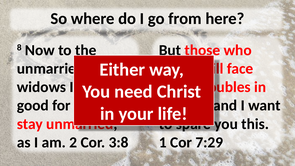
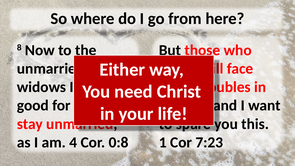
2: 2 -> 4
3:8: 3:8 -> 0:8
7:29: 7:29 -> 7:23
